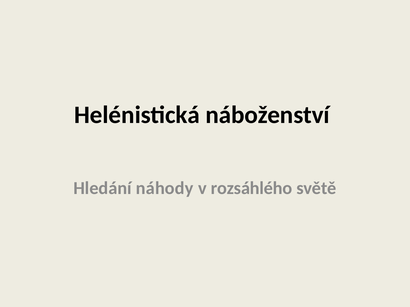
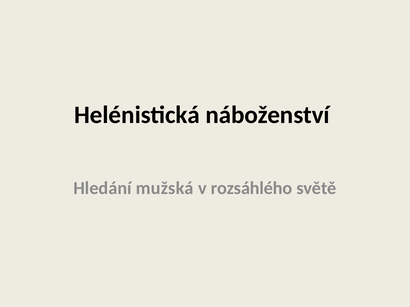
náhody: náhody -> mužská
